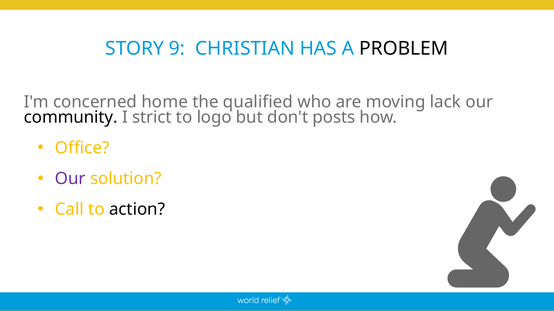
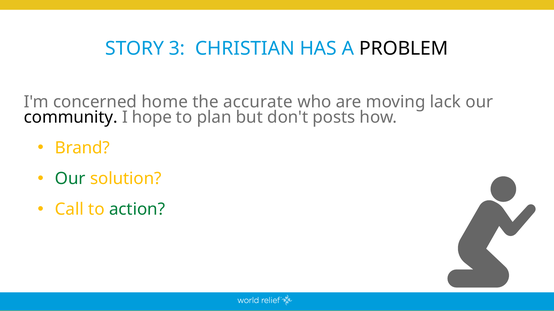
9: 9 -> 3
qualified: qualified -> accurate
strict: strict -> hope
logo: logo -> plan
Office: Office -> Brand
Our at (70, 179) colour: purple -> green
action colour: black -> green
